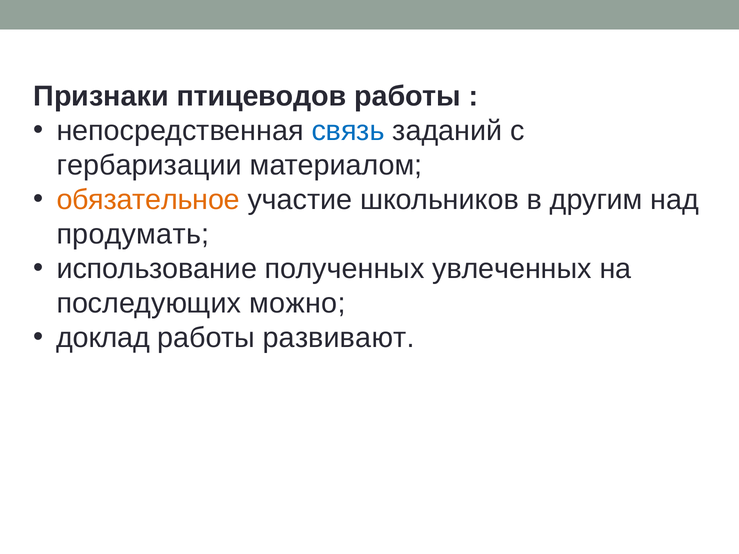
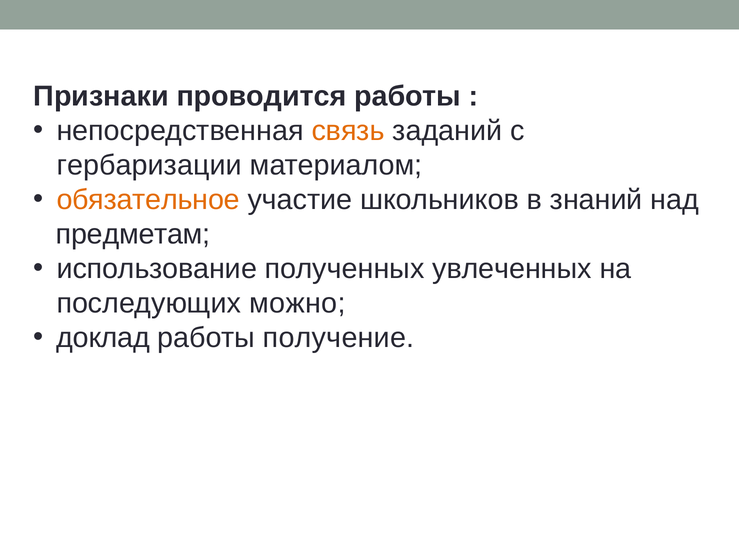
птицеводов: птицеводов -> проводится
связь colour: blue -> orange
другим: другим -> знаний
продумать: продумать -> предметам
развивают: развивают -> получение
